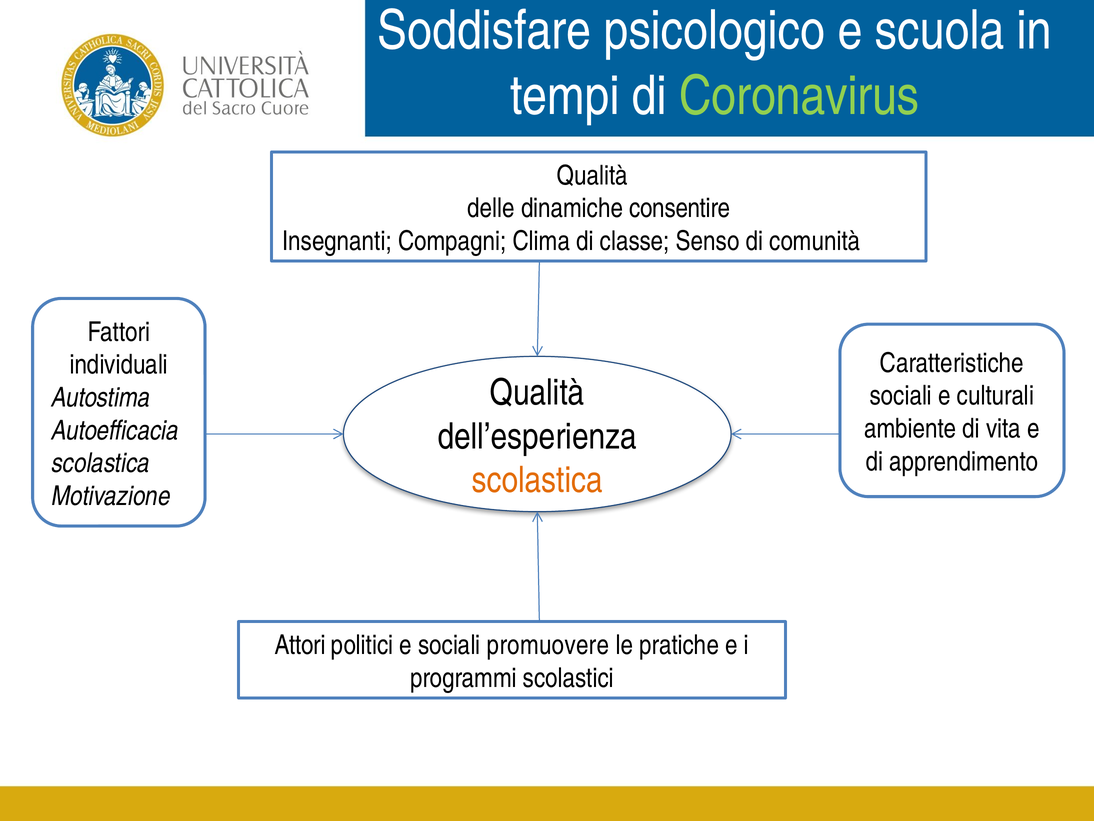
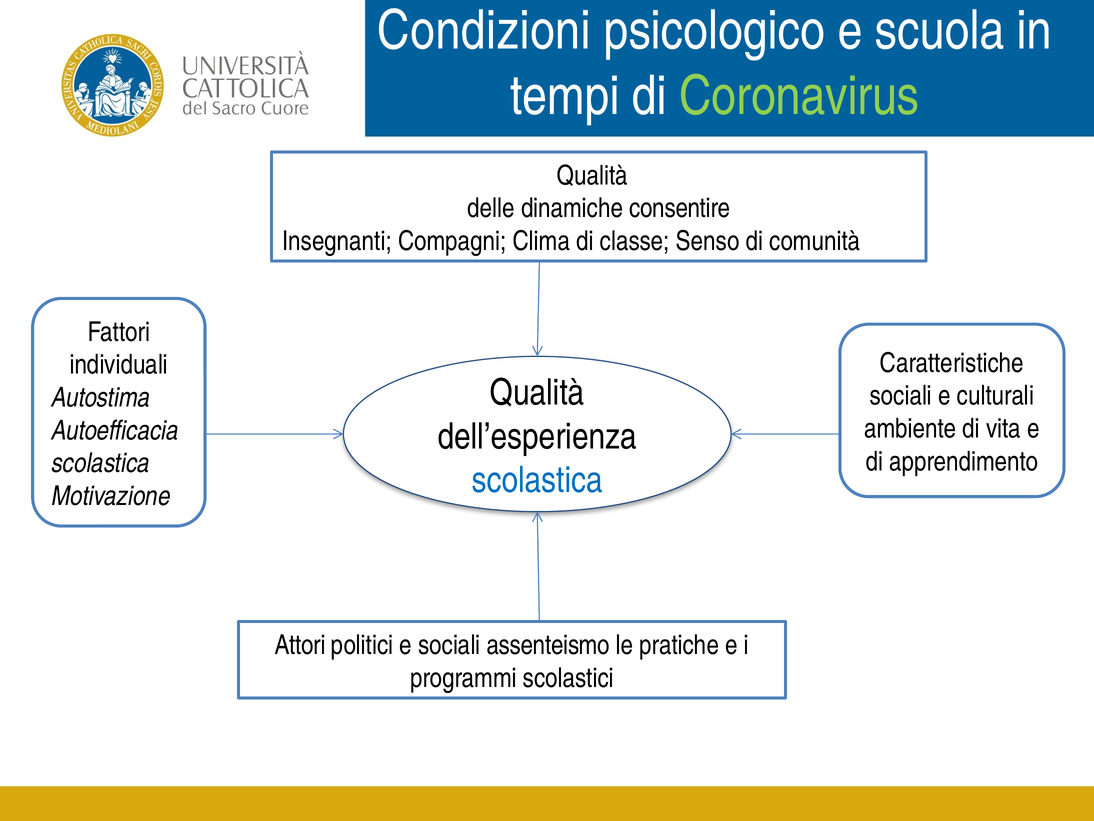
Soddisfare: Soddisfare -> Condizioni
scolastica at (537, 480) colour: orange -> blue
promuovere: promuovere -> assenteismo
